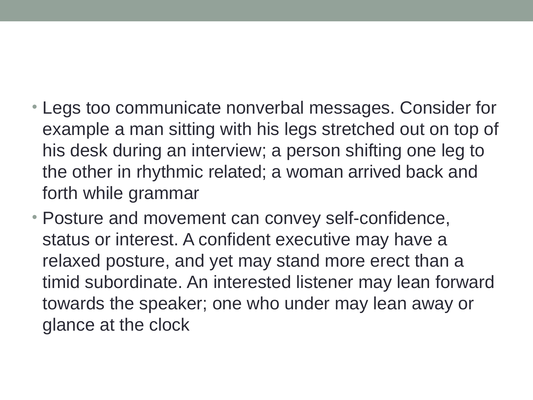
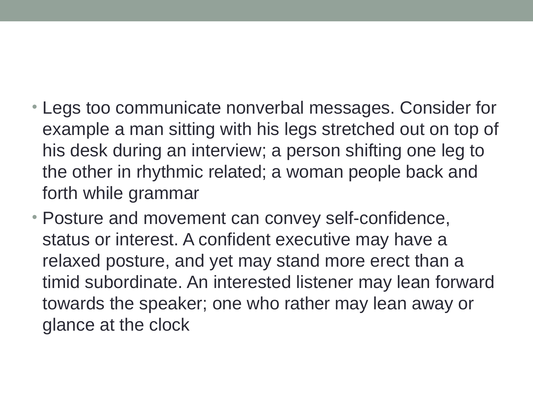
arrived: arrived -> people
under: under -> rather
